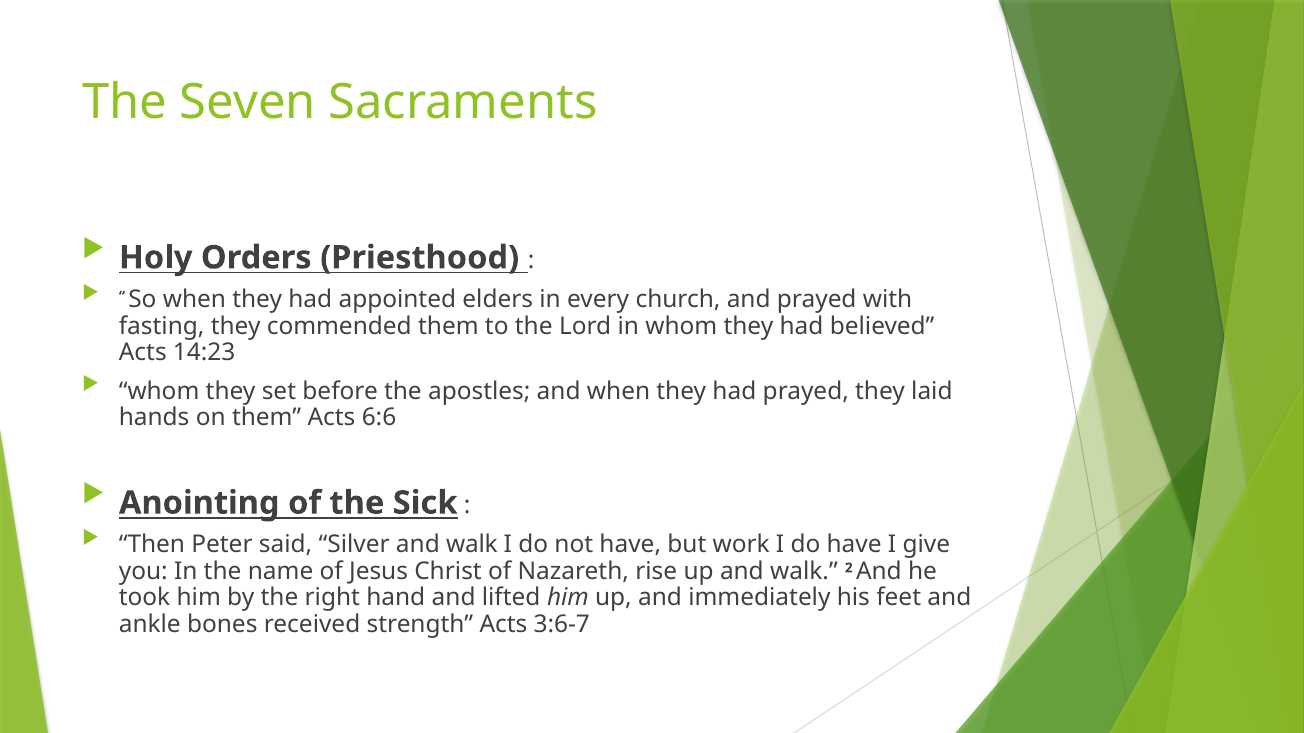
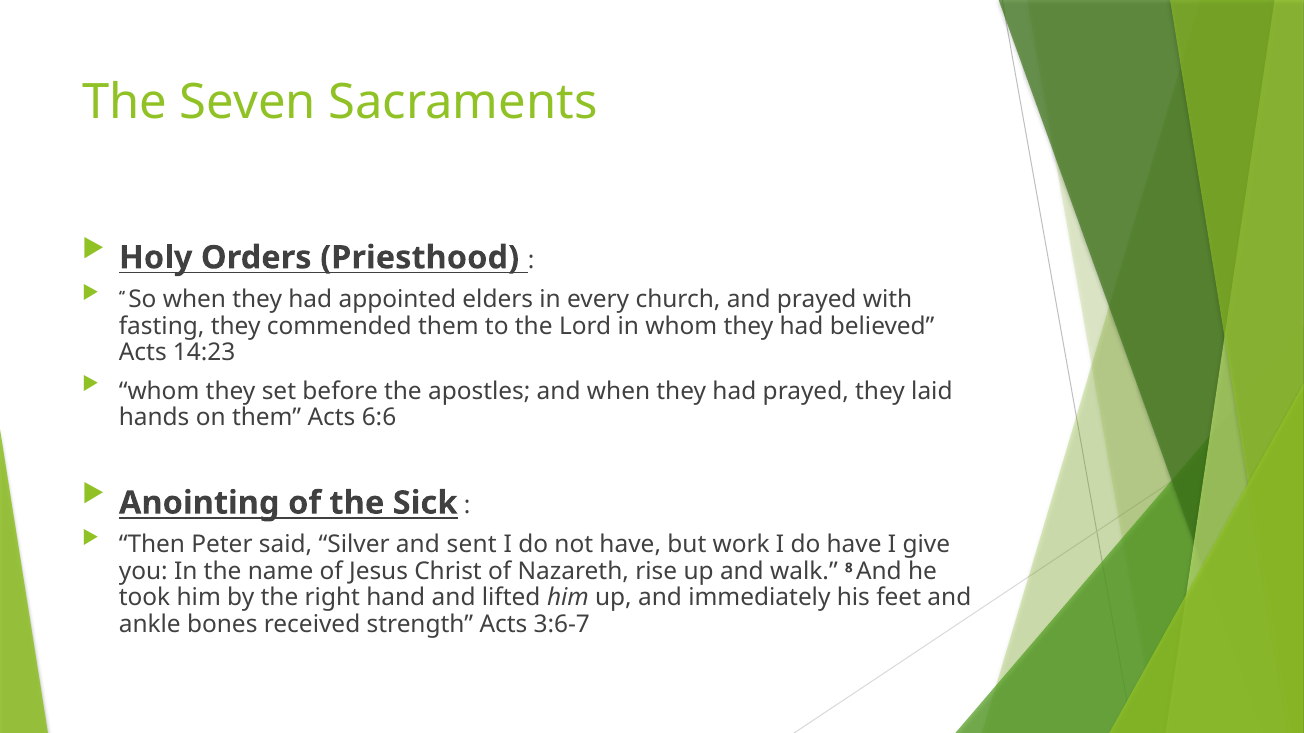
Silver and walk: walk -> sent
2: 2 -> 8
